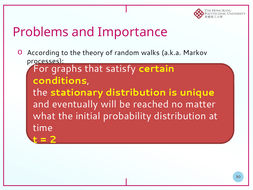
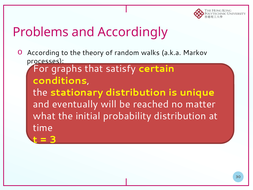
Importance: Importance -> Accordingly
2: 2 -> 3
